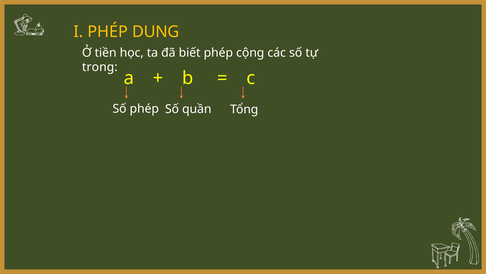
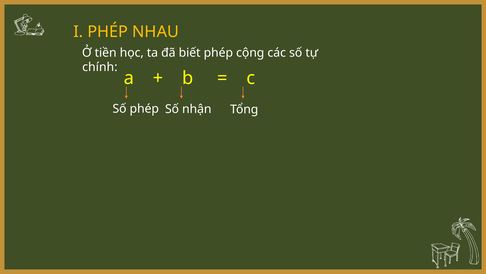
DUNG: DUNG -> NHAU
trong: trong -> chính
quần: quần -> nhận
